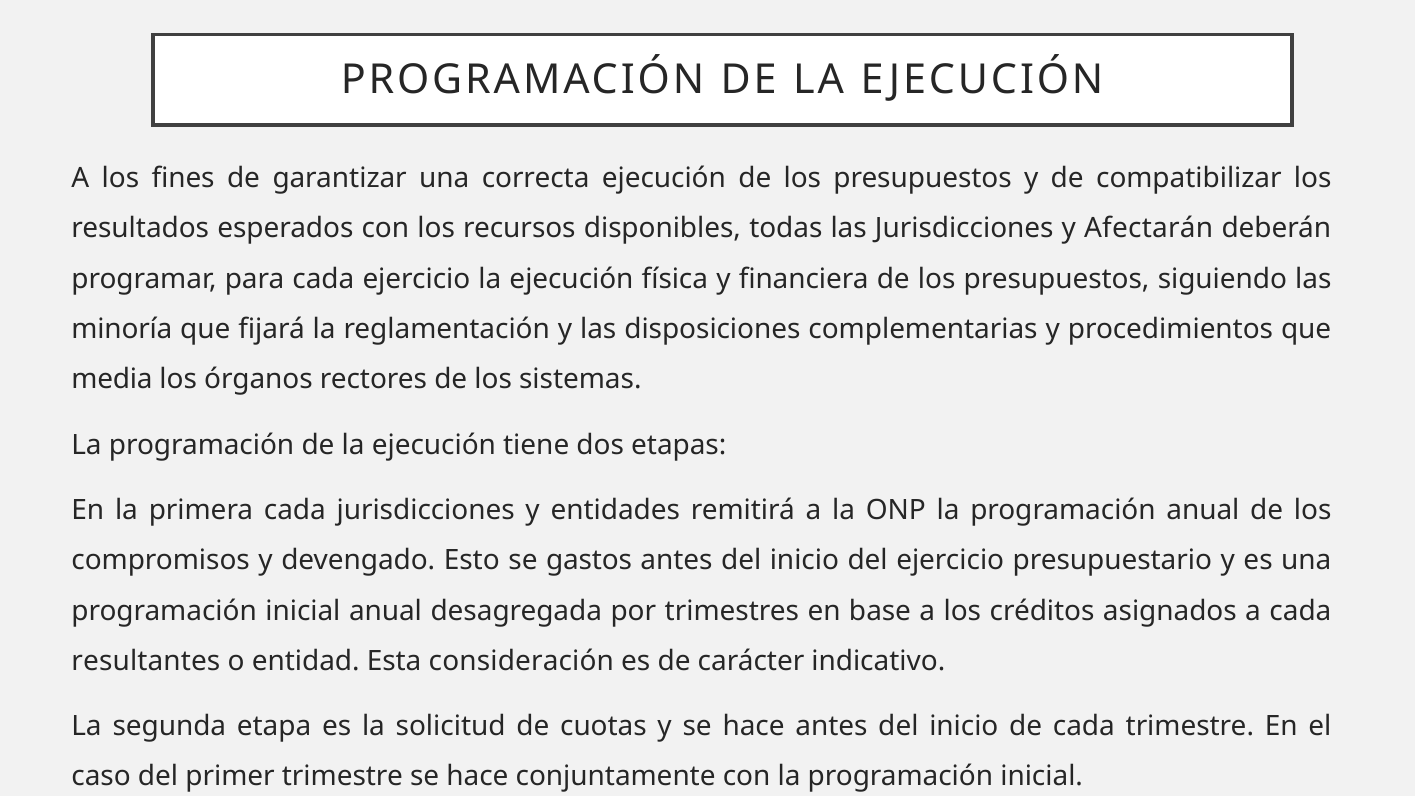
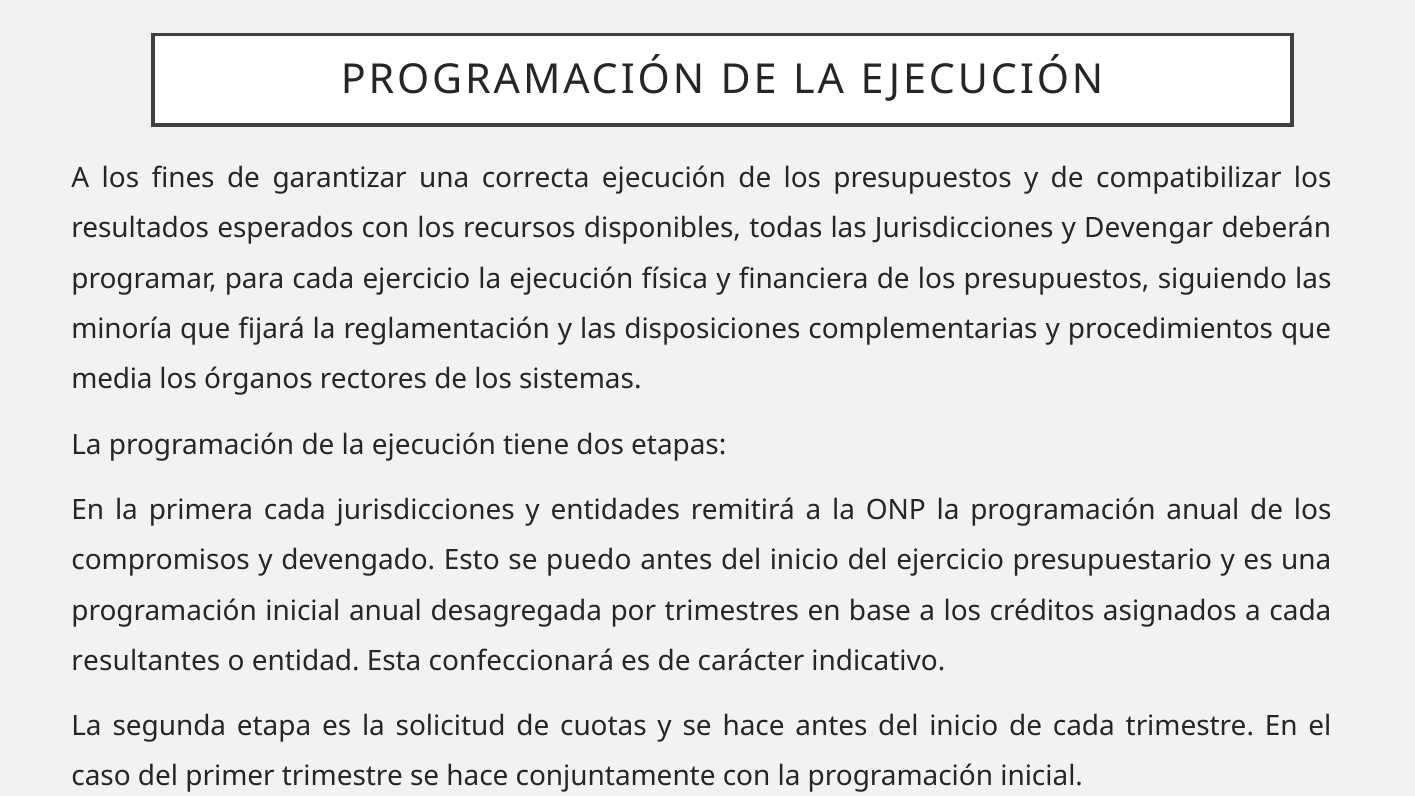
Afectarán: Afectarán -> Devengar
gastos: gastos -> puedo
consideración: consideración -> confeccionará
